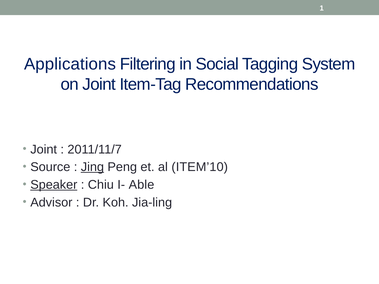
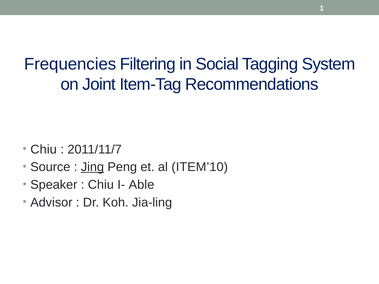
Applications: Applications -> Frequencies
Joint at (44, 150): Joint -> Chiu
Speaker underline: present -> none
